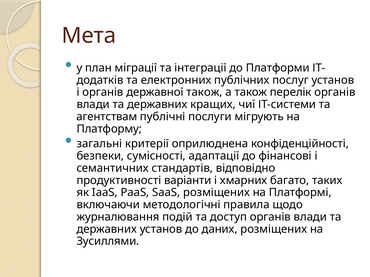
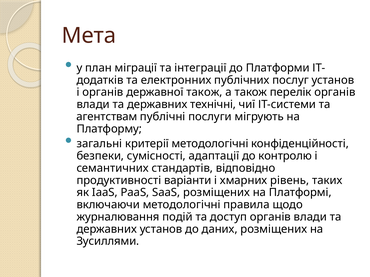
кращих: кращих -> технічні
критерії оприлюднена: оприлюднена -> методологічні
фінансові: фінансові -> контролю
багато: багато -> рівень
